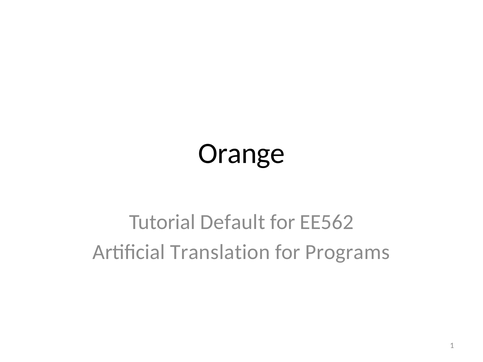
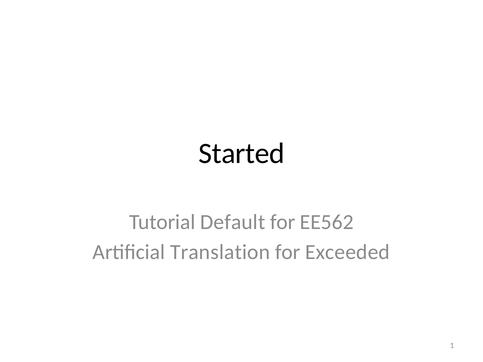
Orange: Orange -> Started
Programs: Programs -> Exceeded
